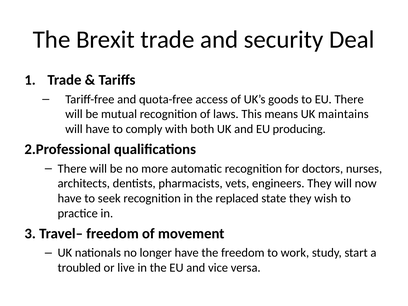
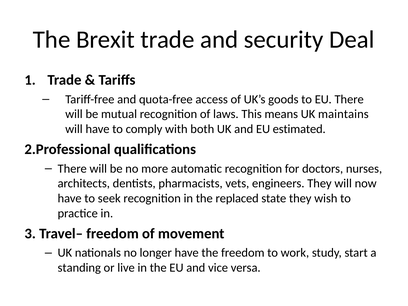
producing: producing -> estimated
troubled: troubled -> standing
